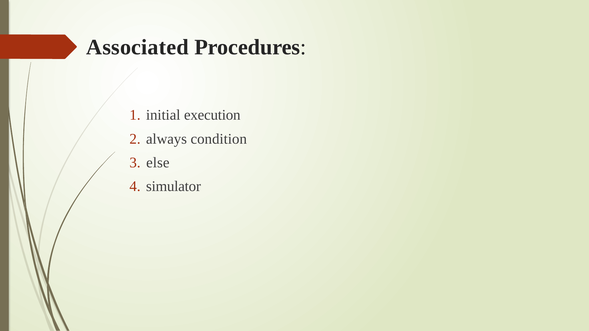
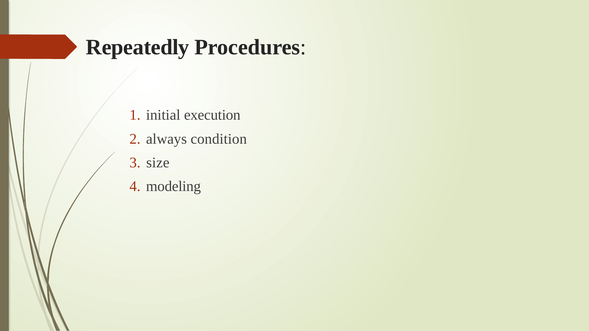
Associated: Associated -> Repeatedly
else: else -> size
simulator: simulator -> modeling
